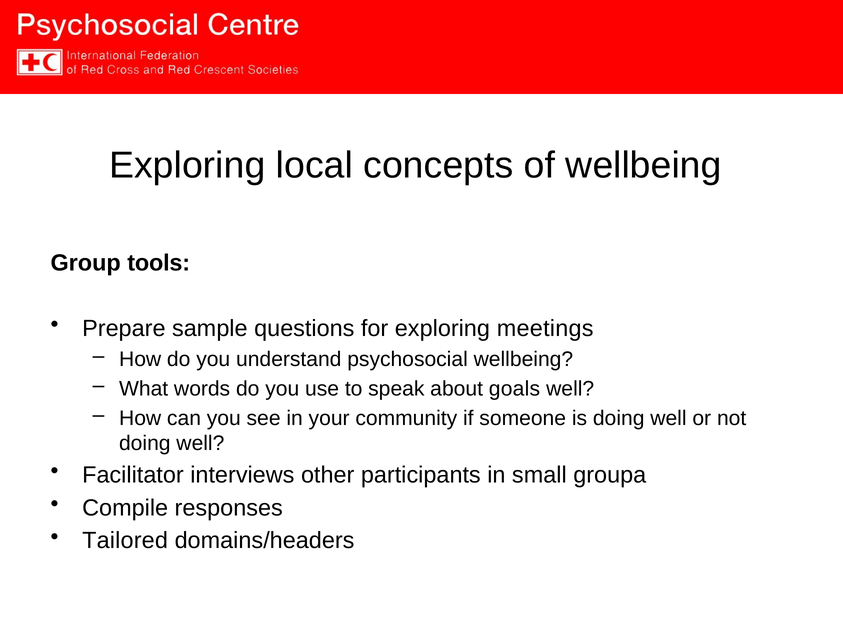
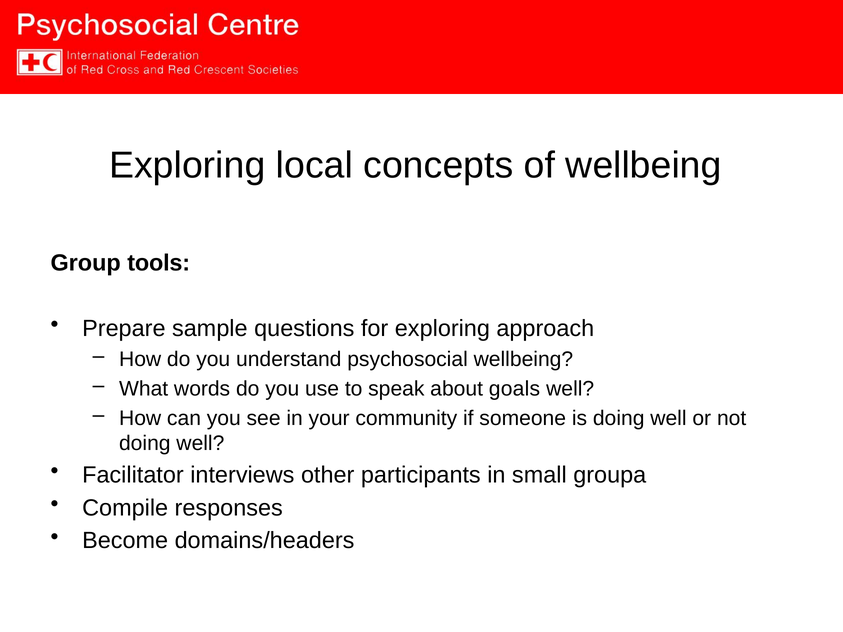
meetings: meetings -> approach
Tailored: Tailored -> Become
